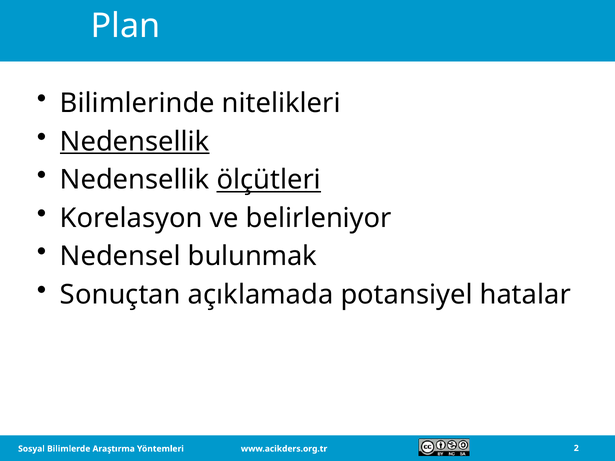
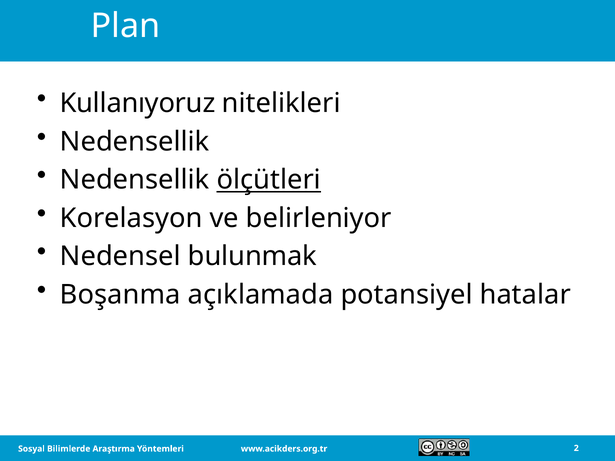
Bilimlerinde: Bilimlerinde -> Kullanıyoruz
Nedensellik at (135, 142) underline: present -> none
Sonuçtan: Sonuçtan -> Boşanma
